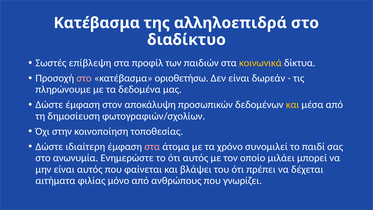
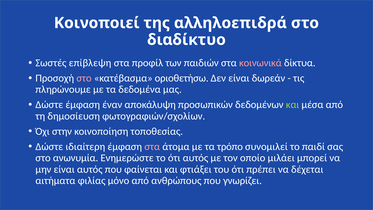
Κατέβασμα at (97, 23): Κατέβασμα -> Κοινοποιεί
κοινωνικά colour: yellow -> pink
στον: στον -> έναν
και at (293, 105) colour: yellow -> light green
χρόνο: χρόνο -> τρόπο
βλάψει: βλάψει -> φτιάξει
